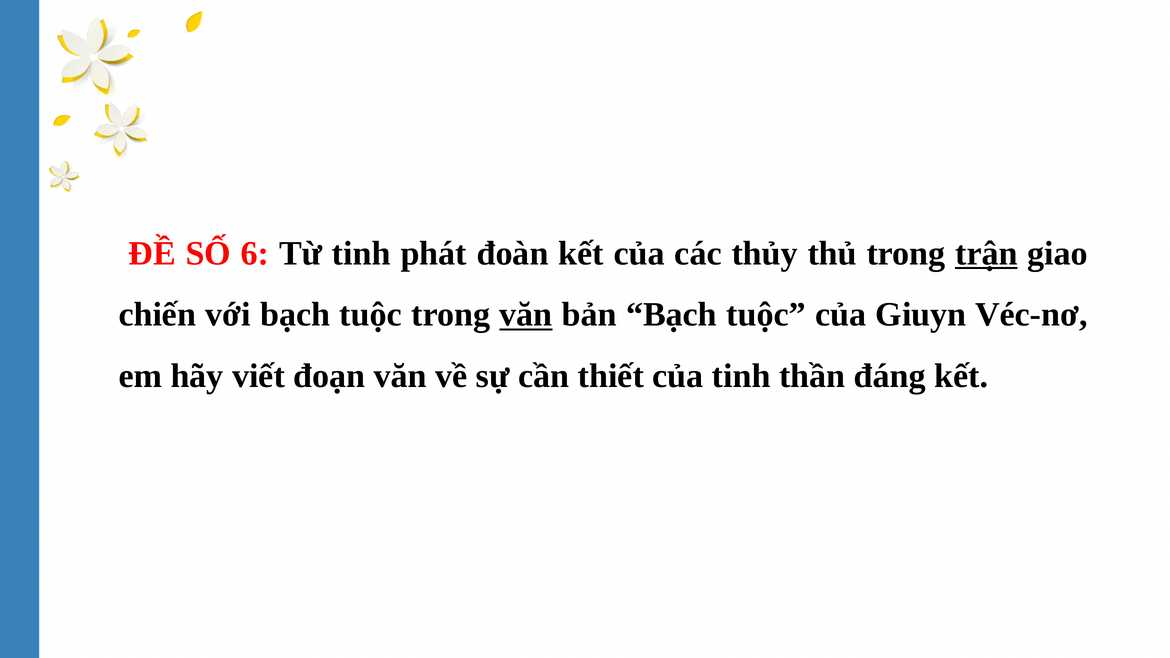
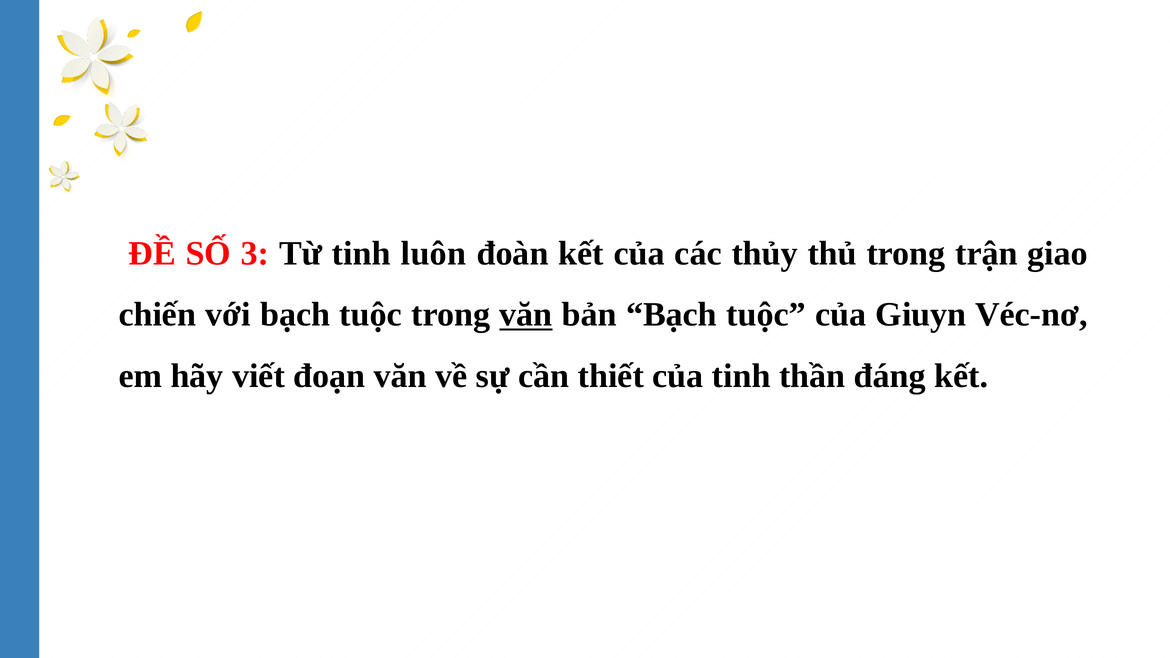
6: 6 -> 3
phát: phát -> luôn
trận underline: present -> none
